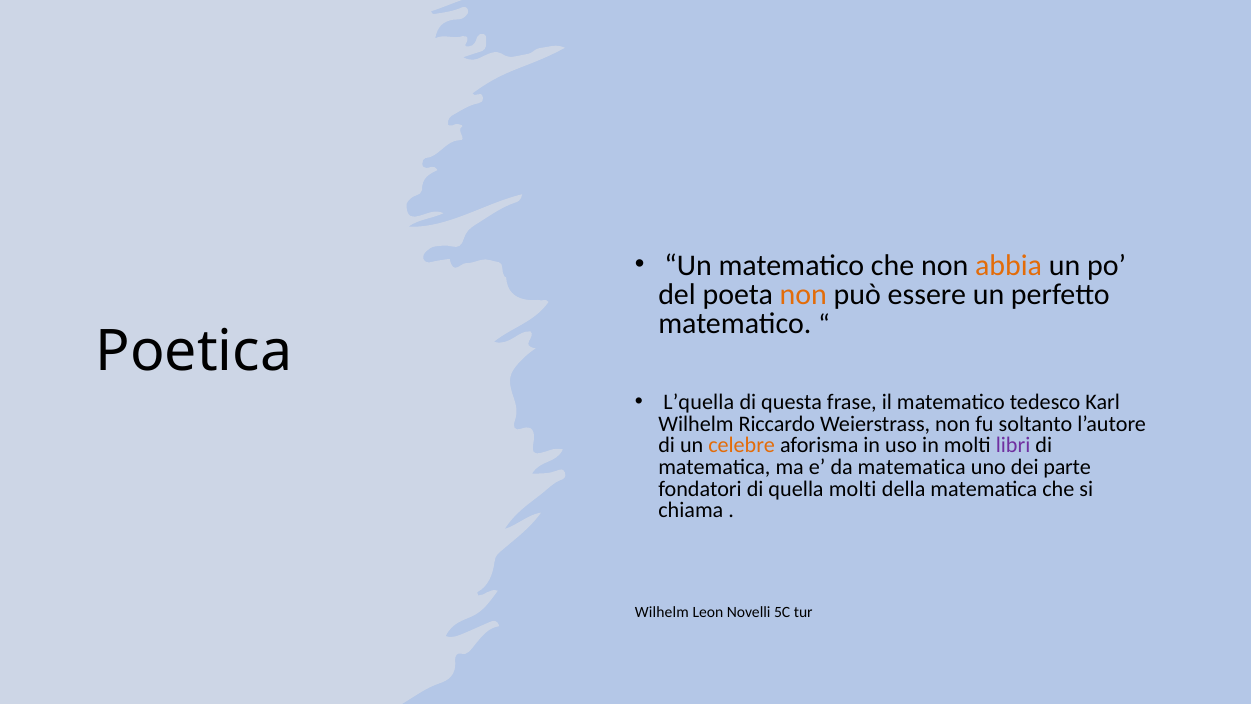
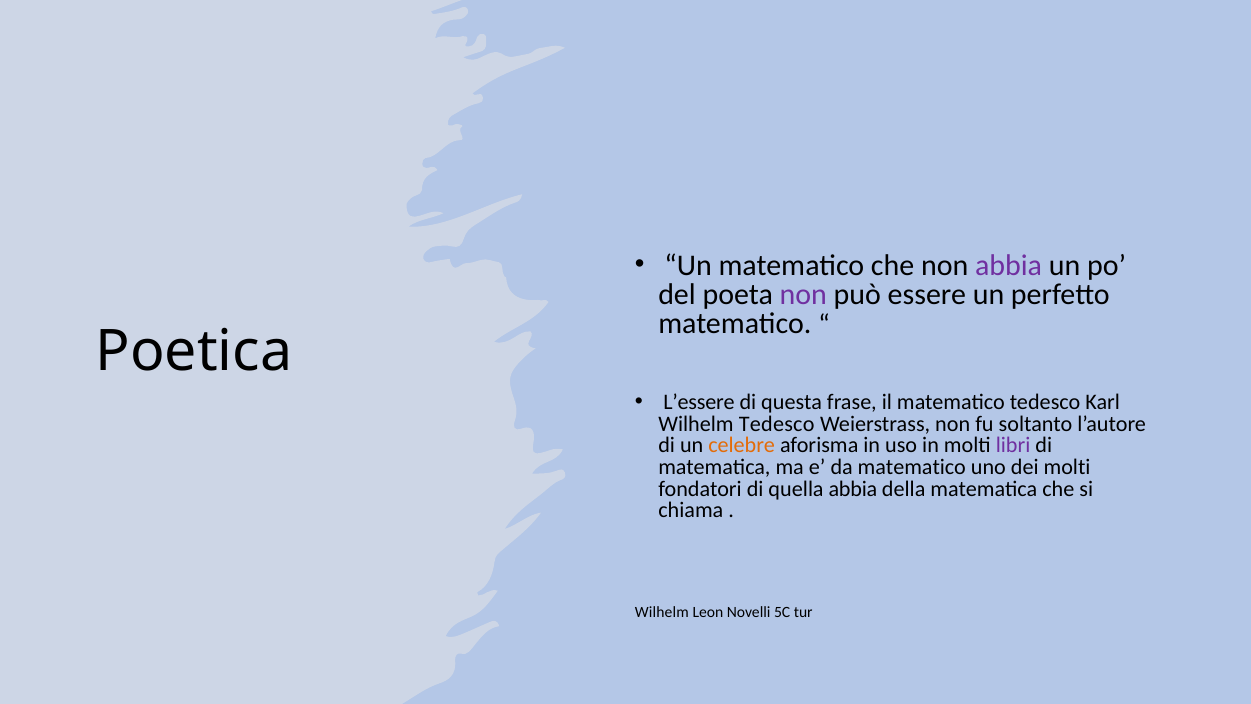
abbia at (1009, 266) colour: orange -> purple
non at (803, 295) colour: orange -> purple
L’quella: L’quella -> L’essere
Wilhelm Riccardo: Riccardo -> Tedesco
da matematica: matematica -> matematico
dei parte: parte -> molti
quella molti: molti -> abbia
